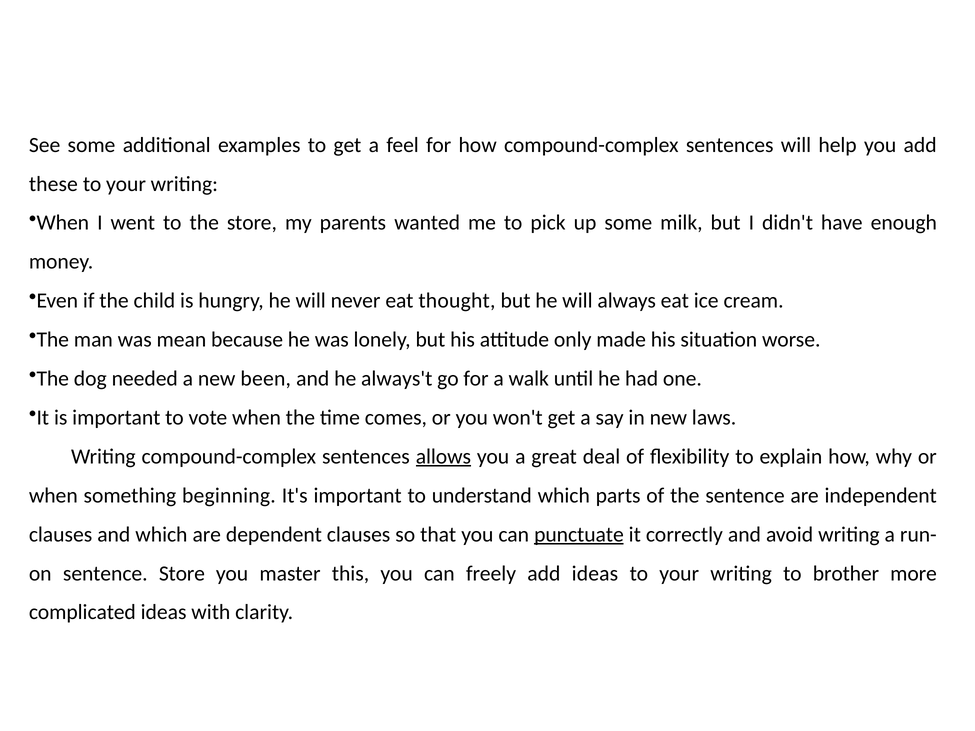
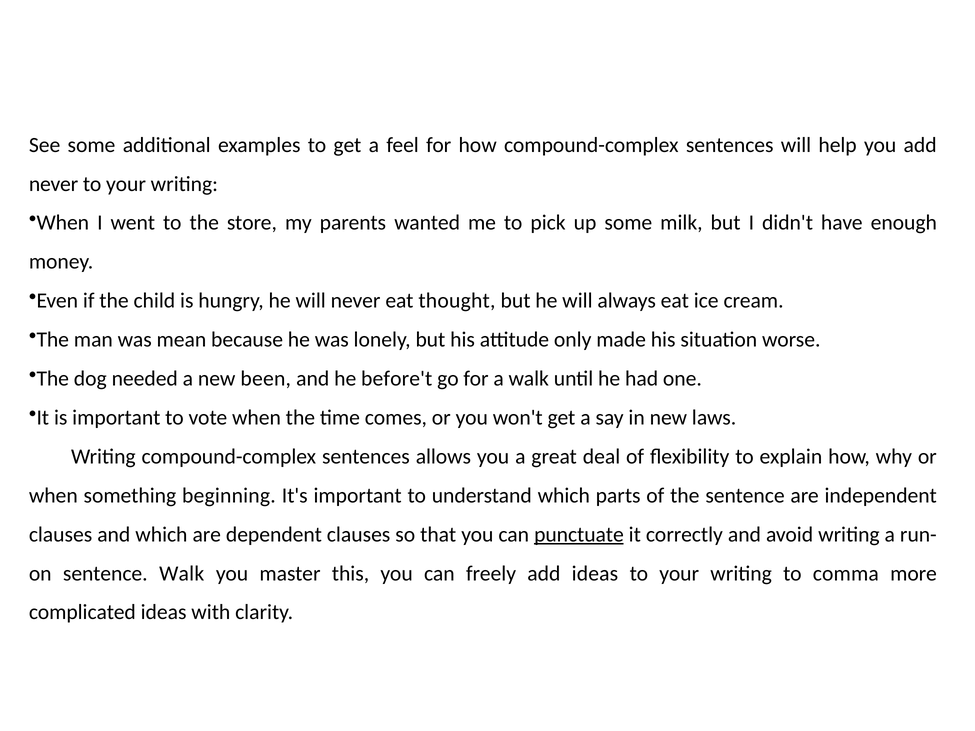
these at (53, 184): these -> never
always't: always't -> before't
allows underline: present -> none
sentence Store: Store -> Walk
brother: brother -> comma
